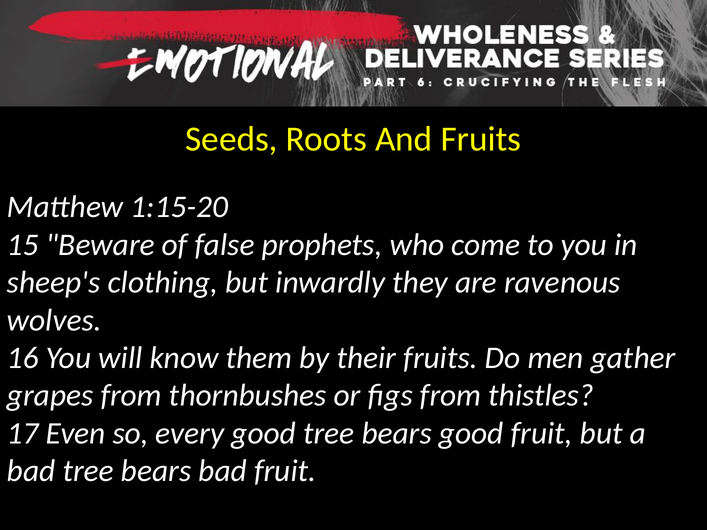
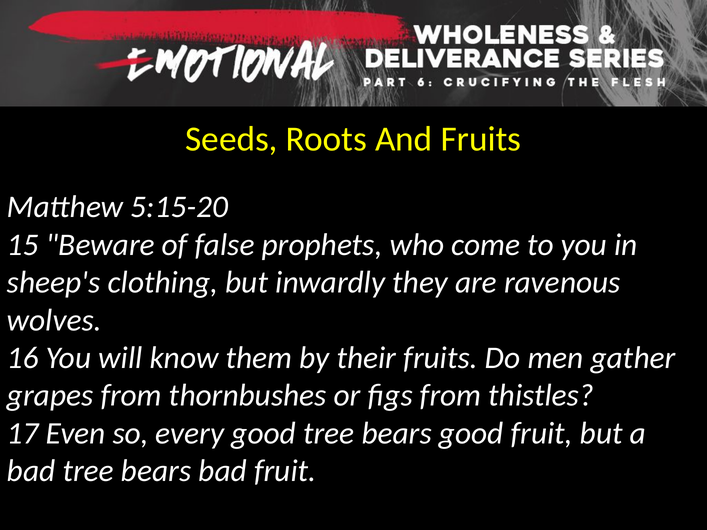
1:15-20: 1:15-20 -> 5:15-20
